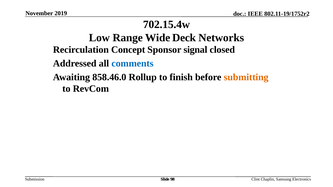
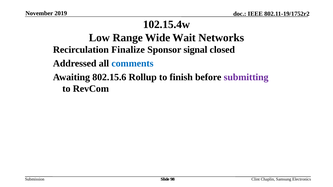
702.15.4w: 702.15.4w -> 102.15.4w
Deck: Deck -> Wait
Concept: Concept -> Finalize
858.46.0: 858.46.0 -> 802.15.6
submitting colour: orange -> purple
